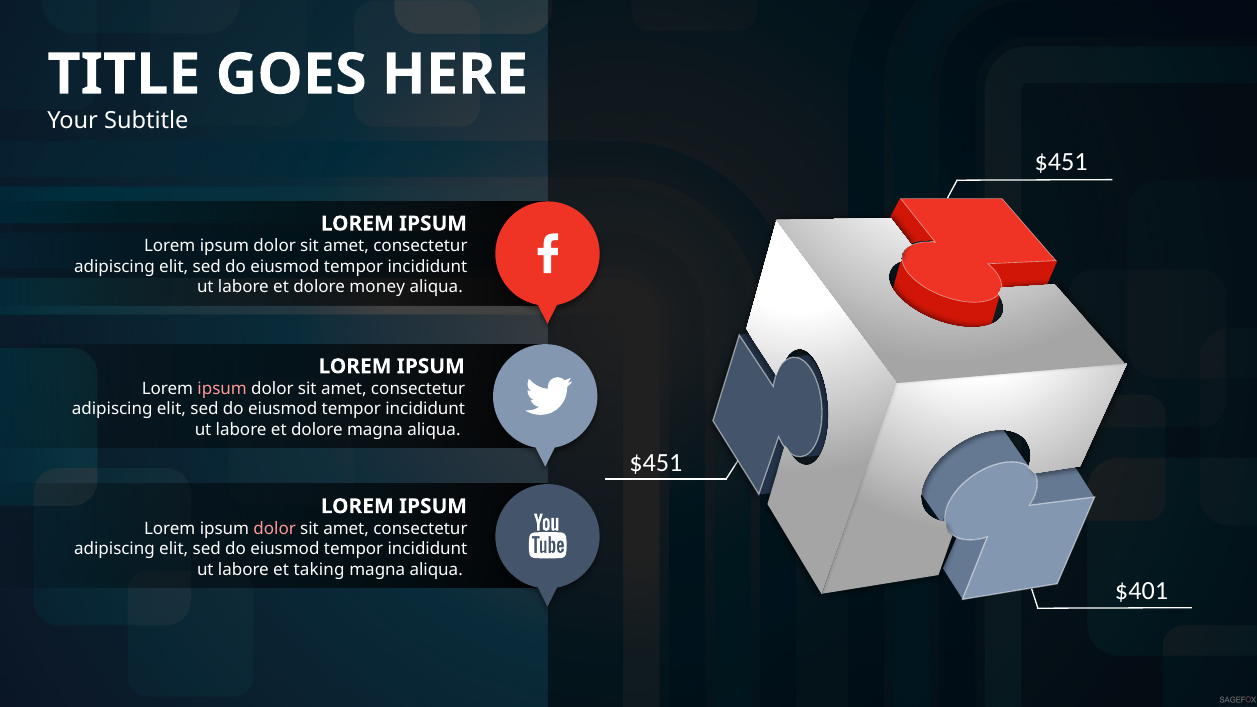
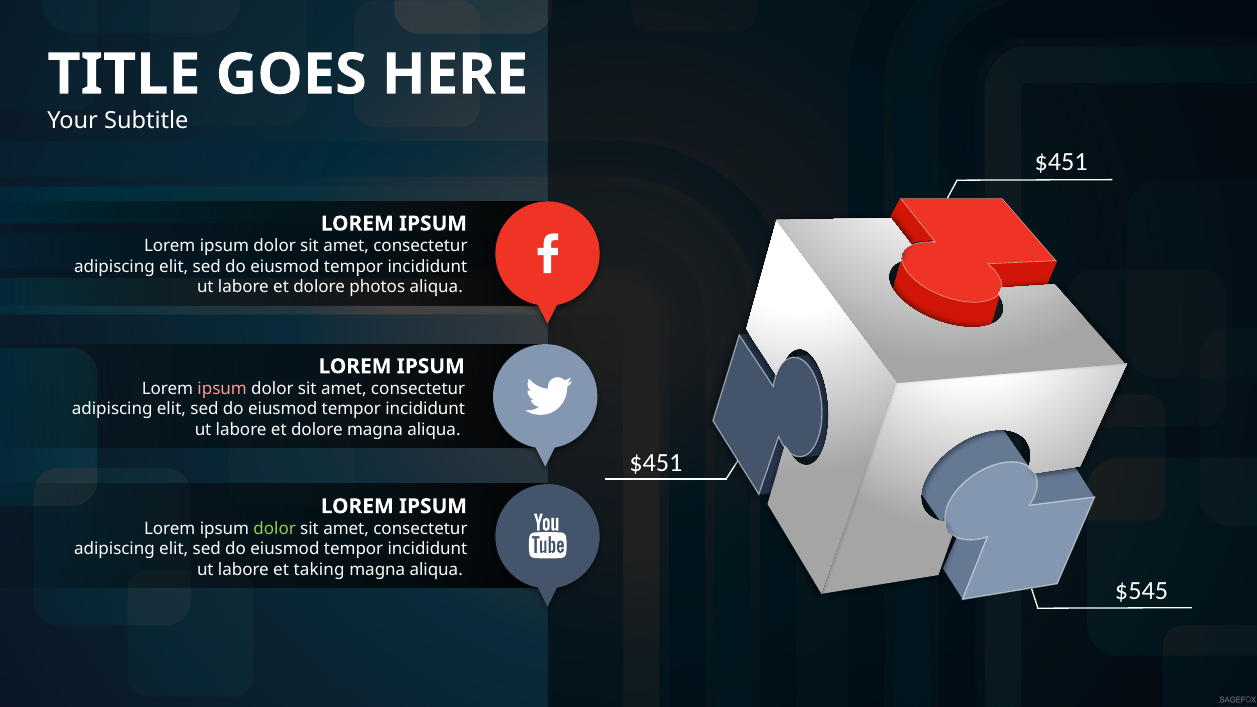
money: money -> photos
dolor at (275, 529) colour: pink -> light green
$401: $401 -> $545
